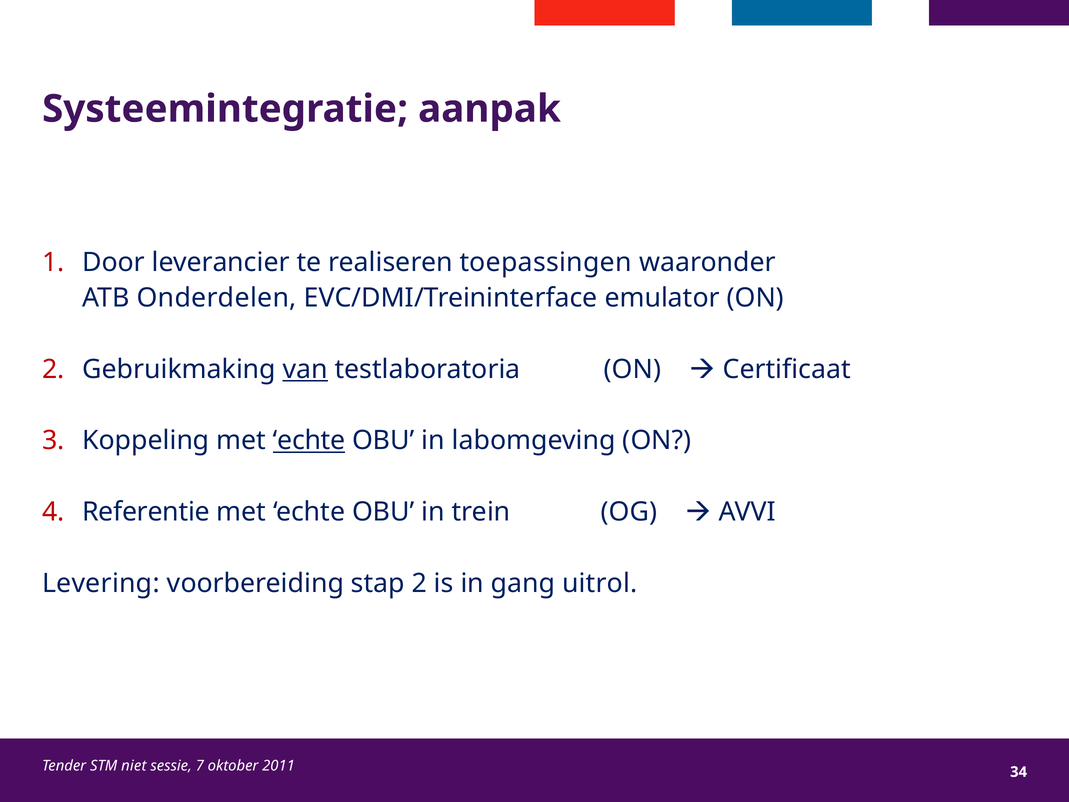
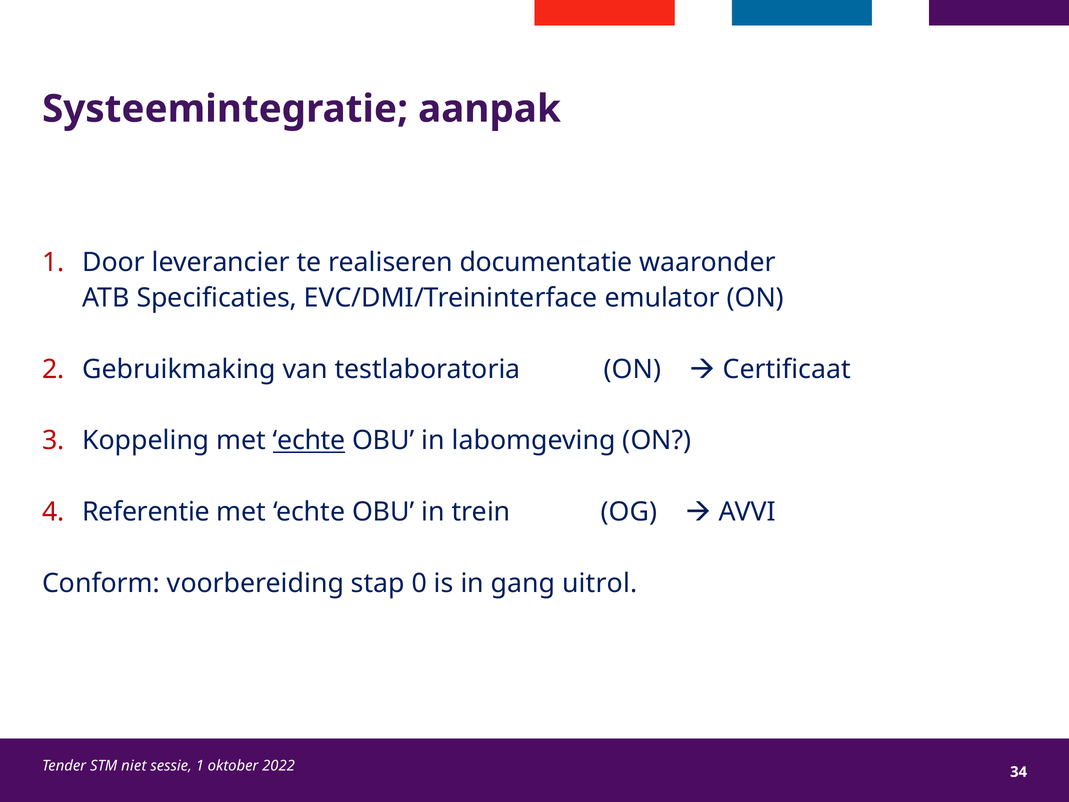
toepassingen: toepassingen -> documentatie
Onderdelen: Onderdelen -> Specificaties
van underline: present -> none
Levering: Levering -> Conform
stap 2: 2 -> 0
sessie 7: 7 -> 1
2011: 2011 -> 2022
